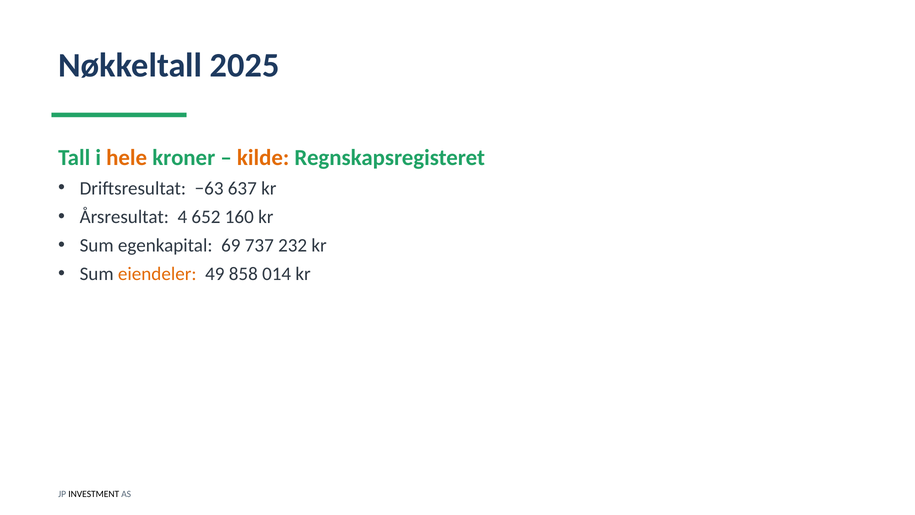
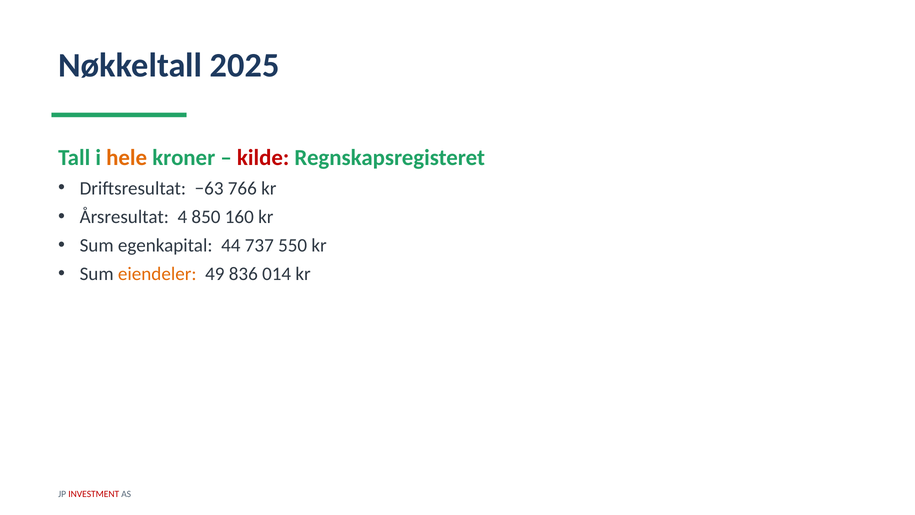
kilde colour: orange -> red
637: 637 -> 766
652: 652 -> 850
69: 69 -> 44
232: 232 -> 550
858: 858 -> 836
INVESTMENT colour: black -> red
